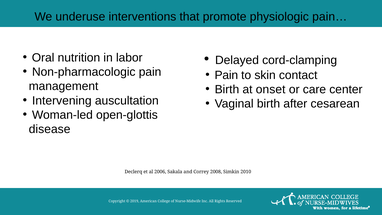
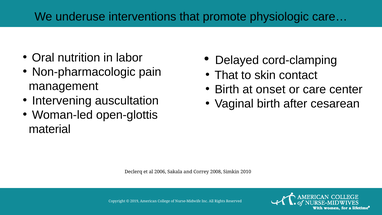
pain…: pain… -> care…
Pain at (226, 75): Pain -> That
disease: disease -> material
